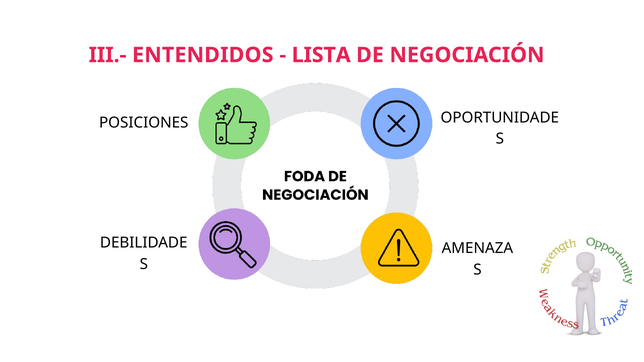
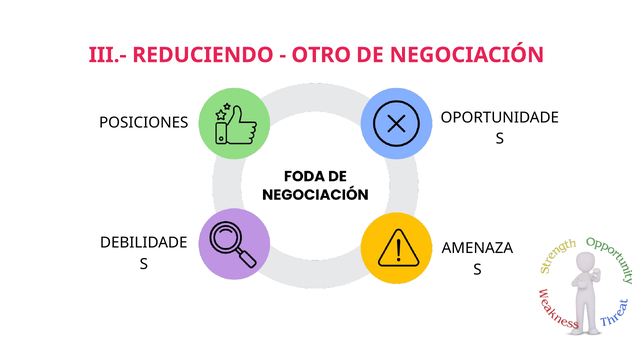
ENTENDIDOS: ENTENDIDOS -> REDUCIENDO
LISTA: LISTA -> OTRO
